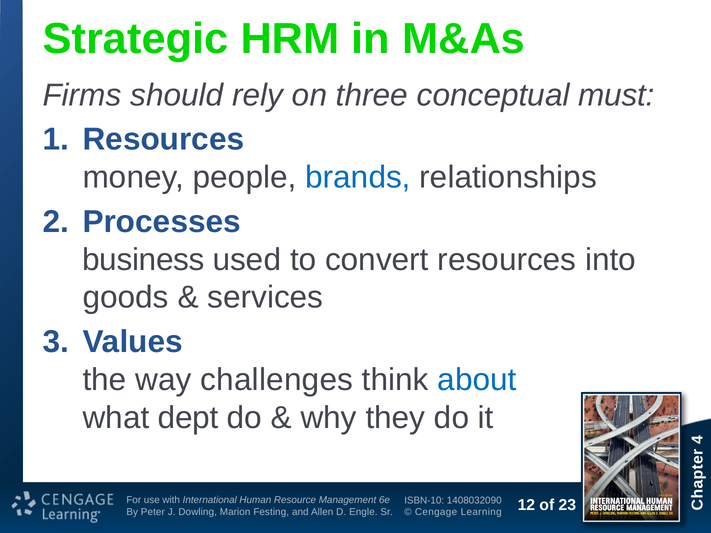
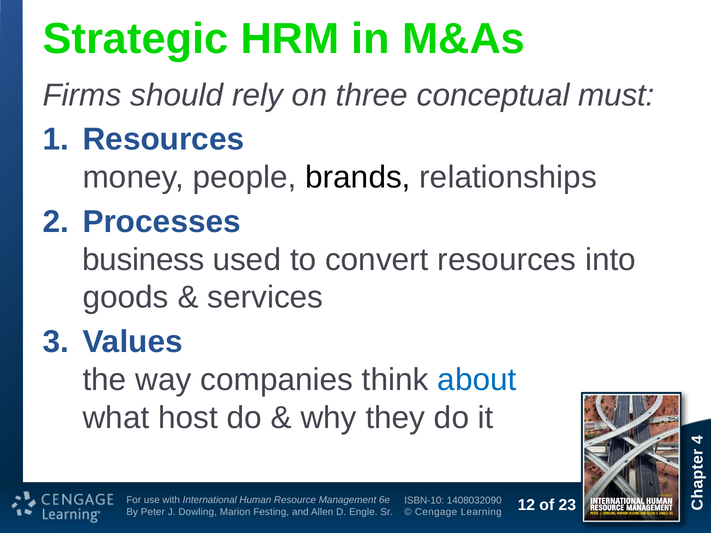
brands colour: blue -> black
challenges: challenges -> companies
dept: dept -> host
